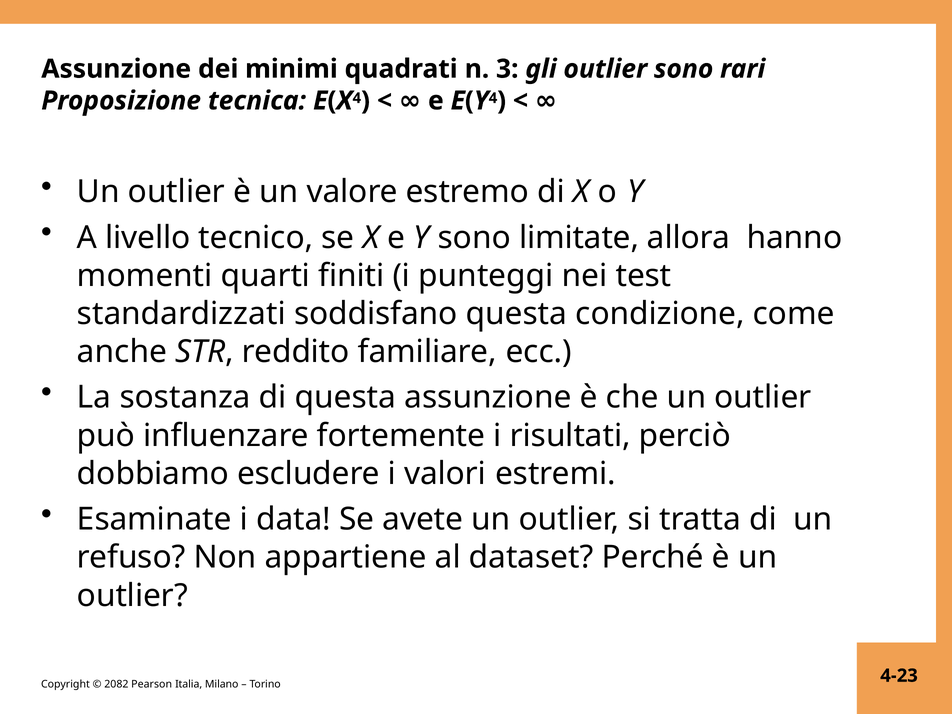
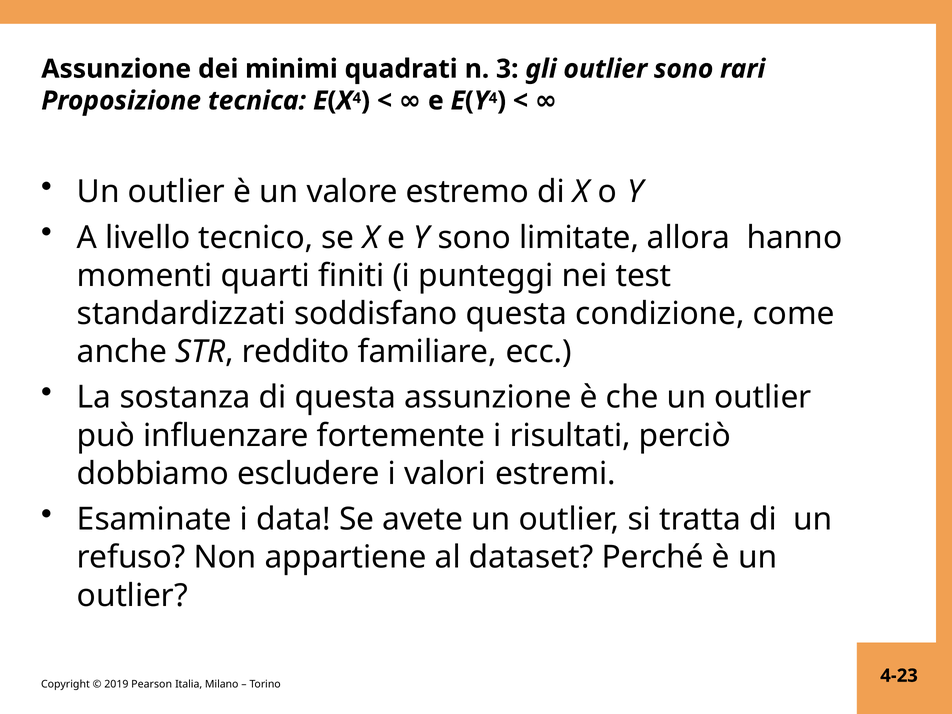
2082: 2082 -> 2019
